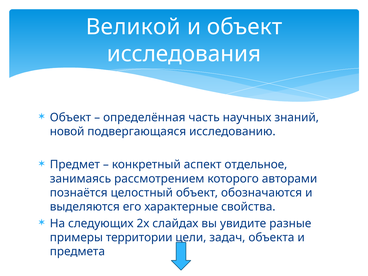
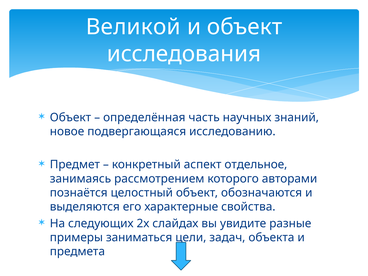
новой: новой -> новое
территории: территории -> заниматься
